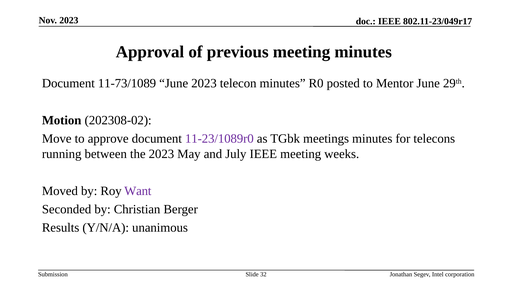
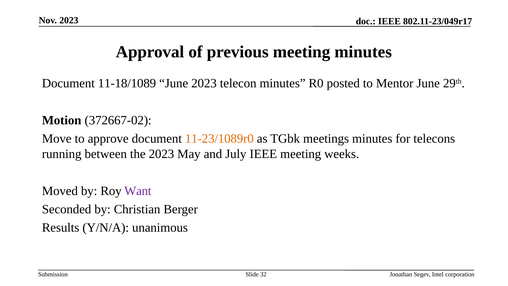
11-73/1089: 11-73/1089 -> 11-18/1089
202308-02: 202308-02 -> 372667-02
11-23/1089r0 colour: purple -> orange
